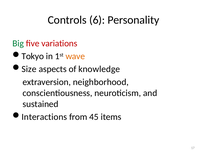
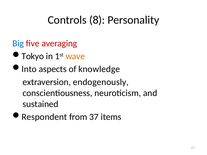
6: 6 -> 8
Big colour: green -> blue
variations: variations -> averaging
Size: Size -> Into
neighborhood: neighborhood -> endogenously
Interactions: Interactions -> Respondent
45: 45 -> 37
